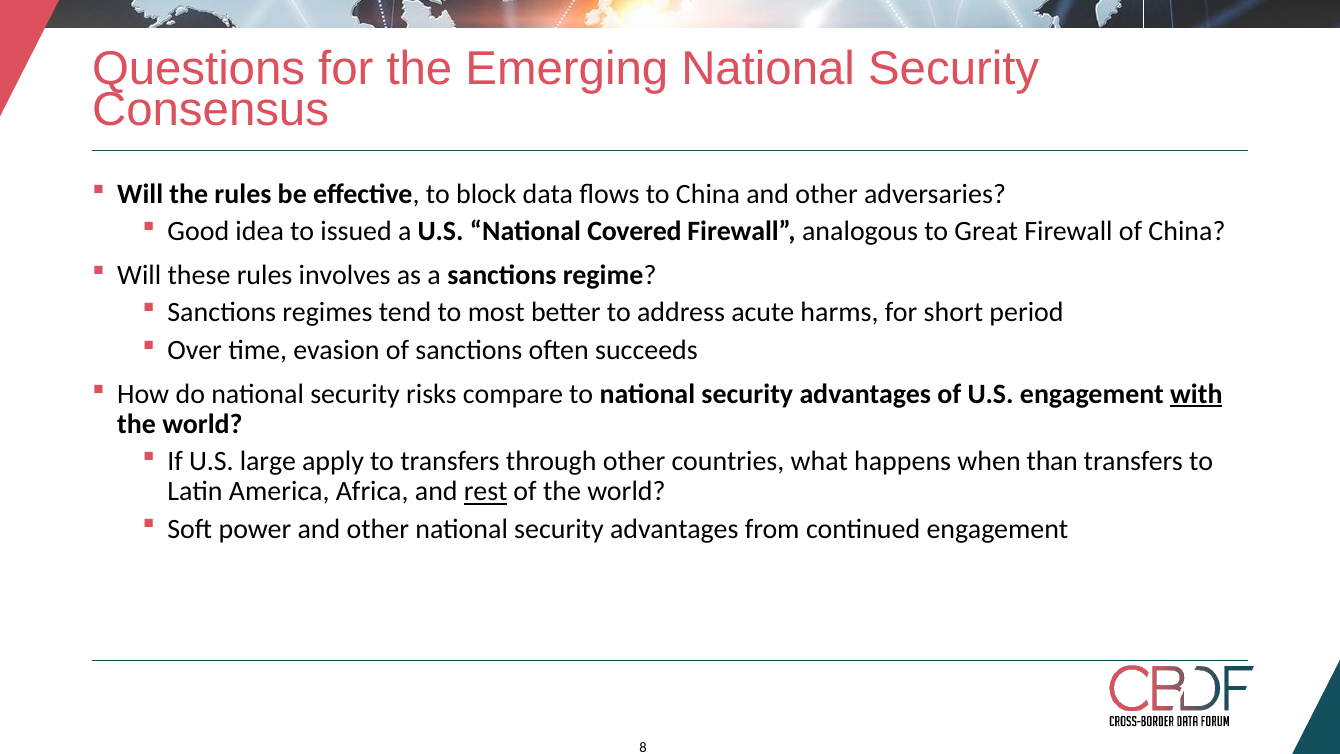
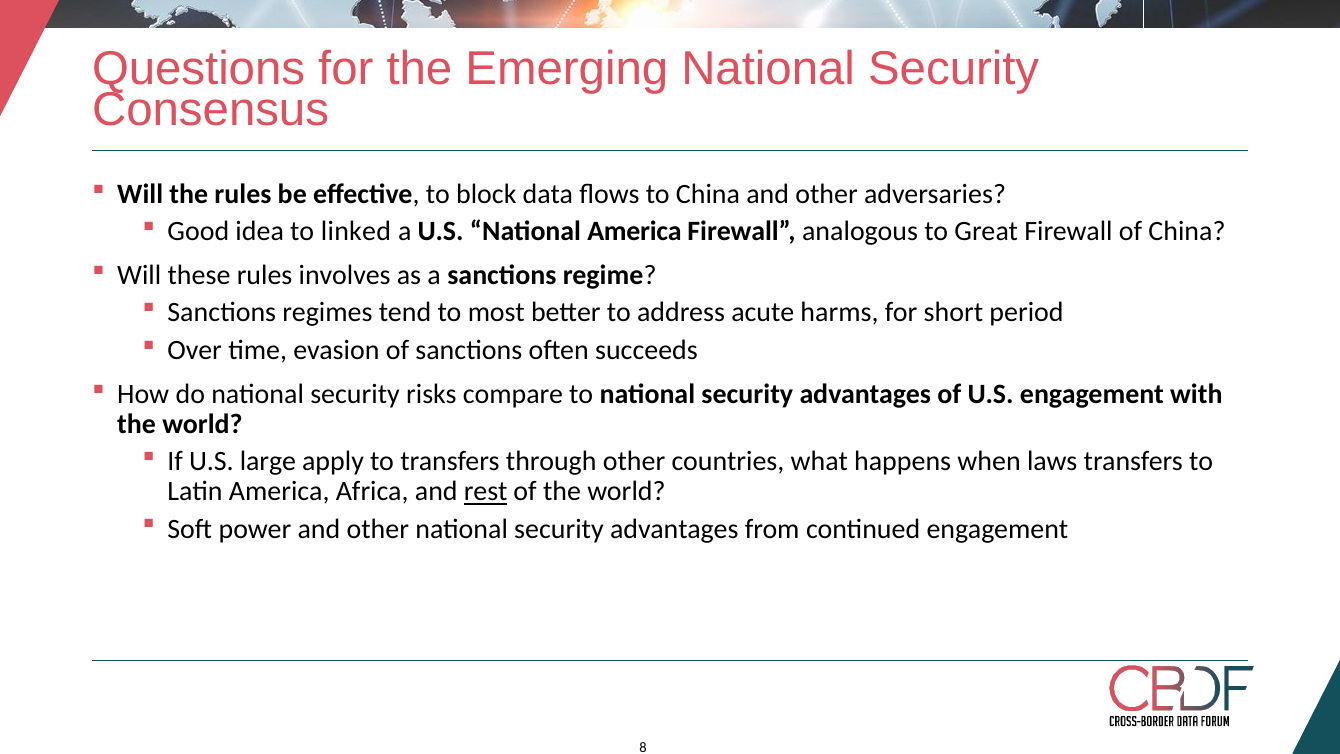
issued: issued -> linked
National Covered: Covered -> America
with underline: present -> none
than: than -> laws
